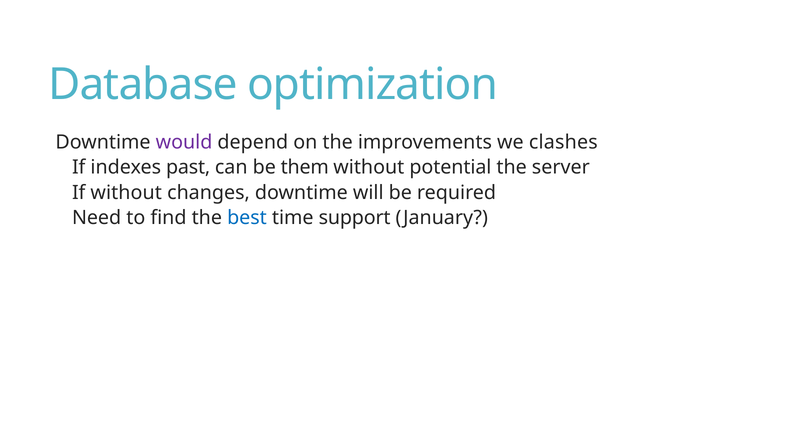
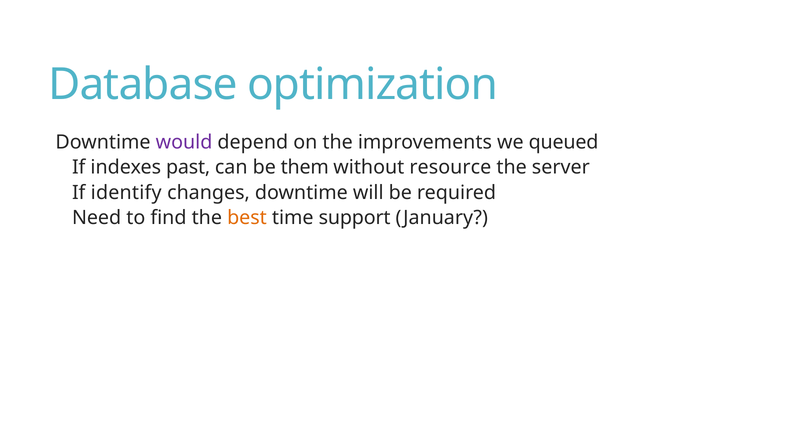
clashes: clashes -> queued
potential: potential -> resource
If without: without -> identify
best colour: blue -> orange
